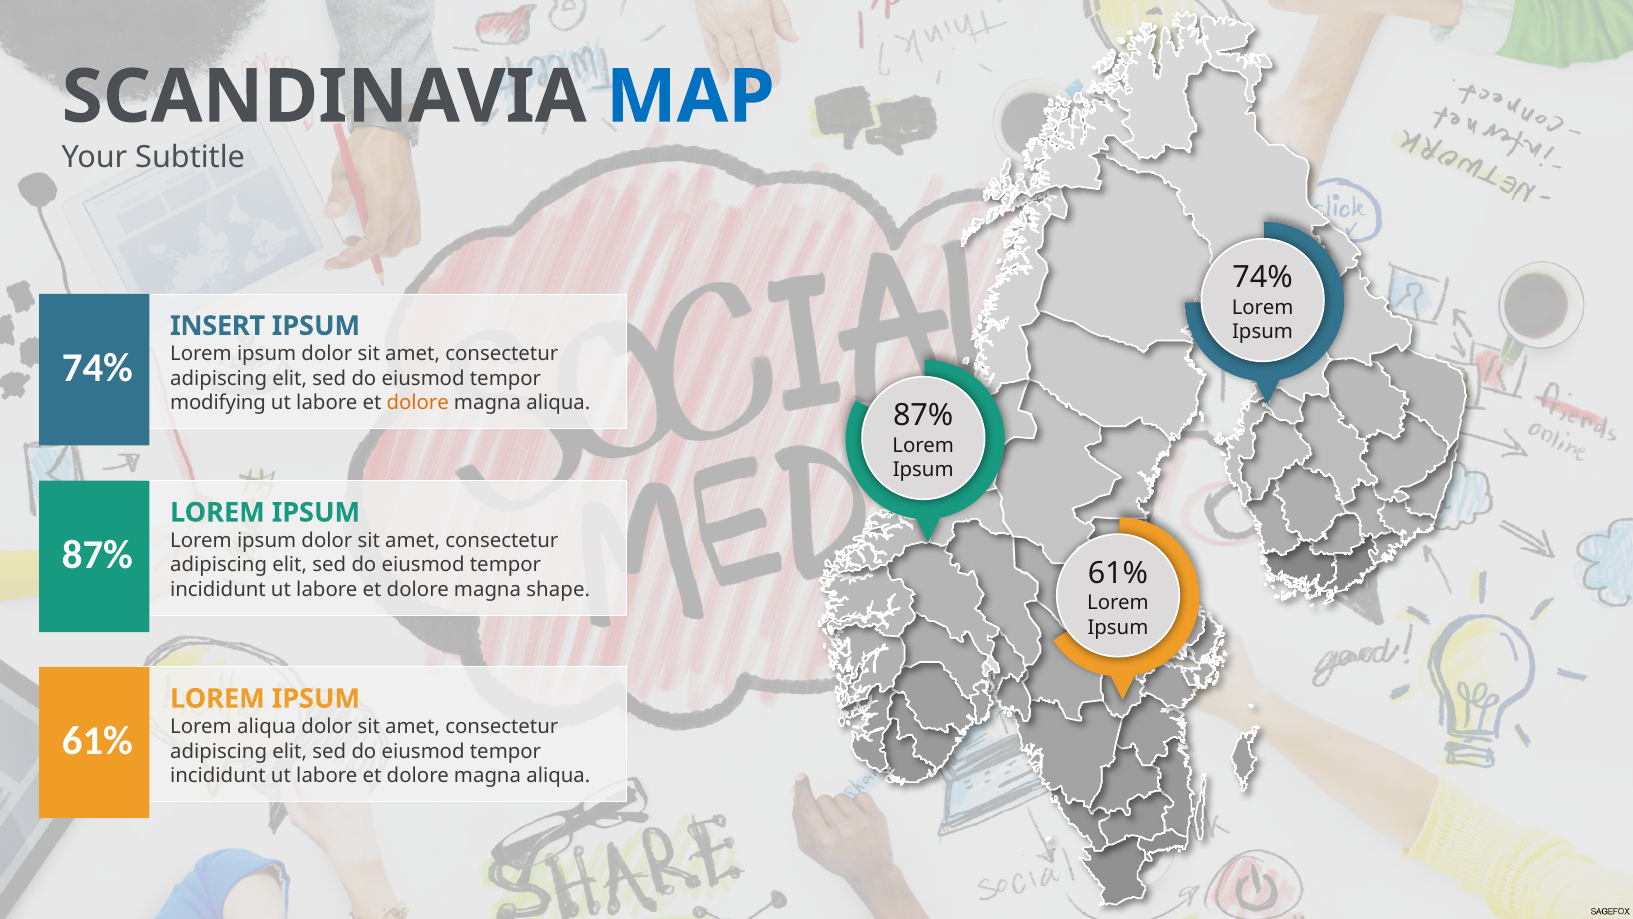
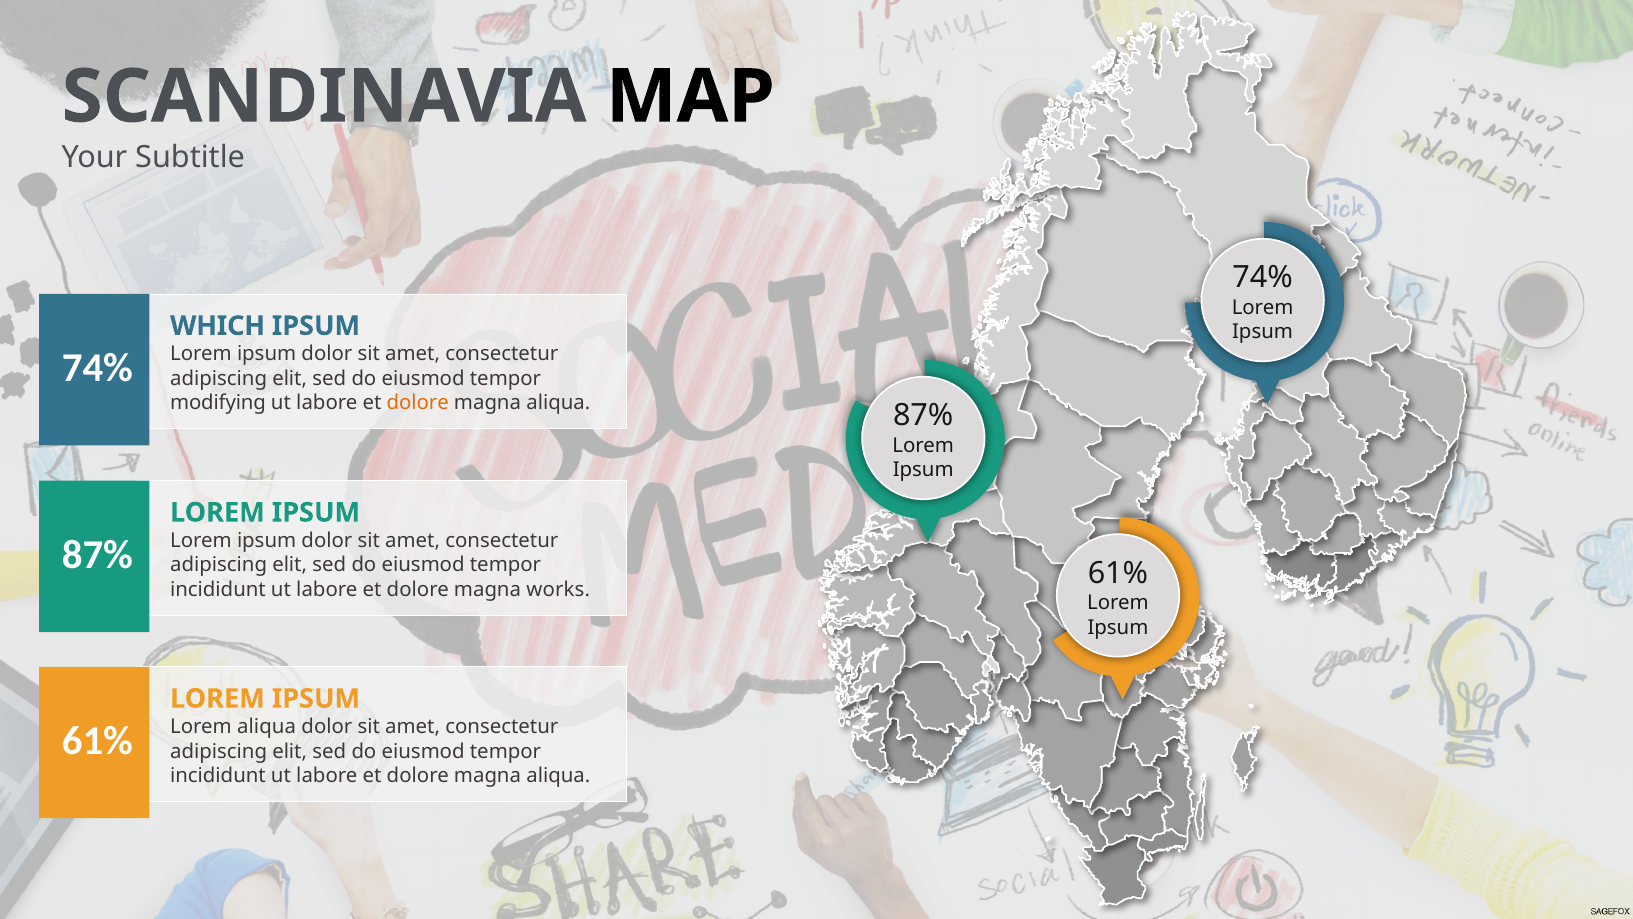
MAP colour: blue -> black
INSERT: INSERT -> WHICH
shape: shape -> works
